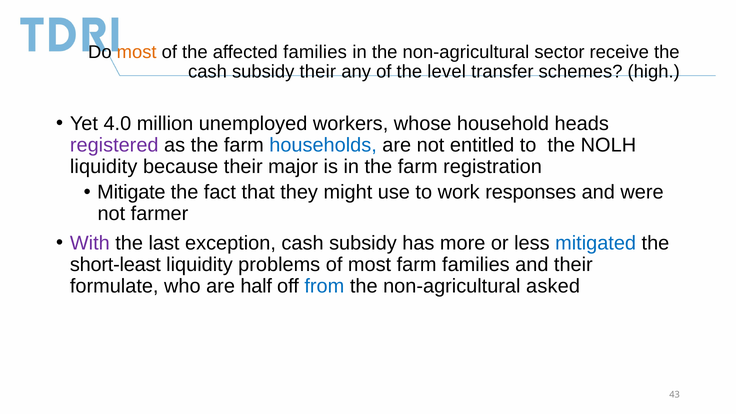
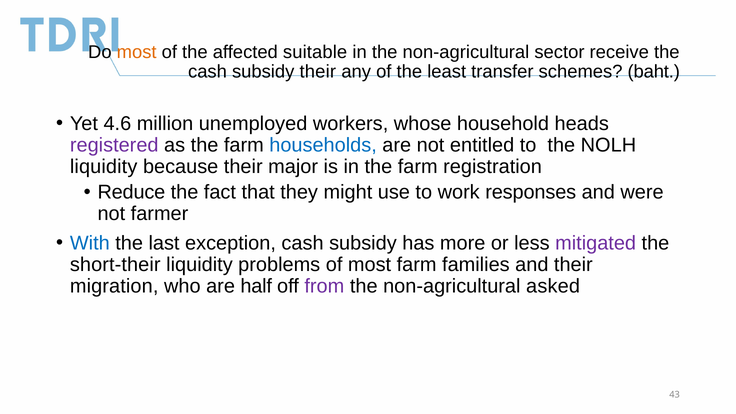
affected families: families -> suitable
level: level -> least
high: high -> baht
4.0: 4.0 -> 4.6
Mitigate: Mitigate -> Reduce
With colour: purple -> blue
mitigated colour: blue -> purple
short-least: short-least -> short-their
formulate: formulate -> migration
from colour: blue -> purple
